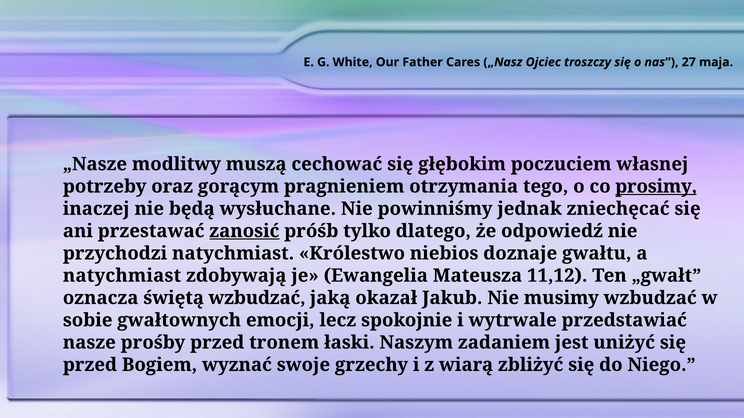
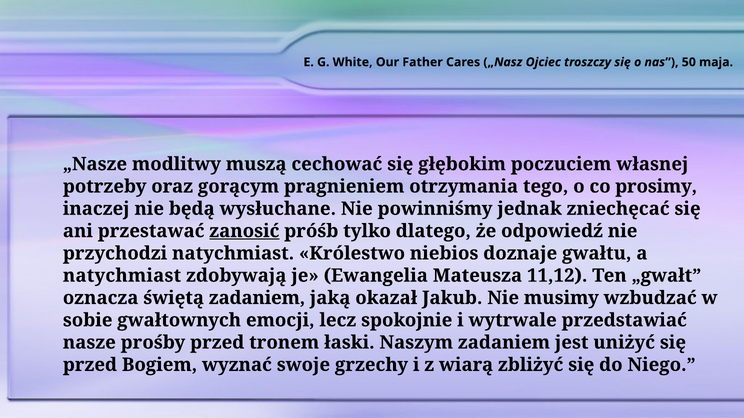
27: 27 -> 50
prosimy underline: present -> none
świętą wzbudzać: wzbudzać -> zadaniem
